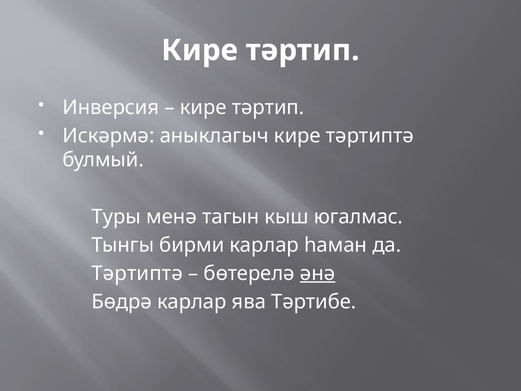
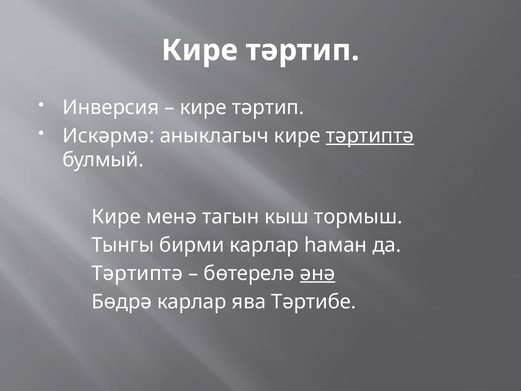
тәртиптә at (370, 136) underline: none -> present
Туры at (116, 217): Туры -> Кире
югалмас: югалмас -> тормыш
